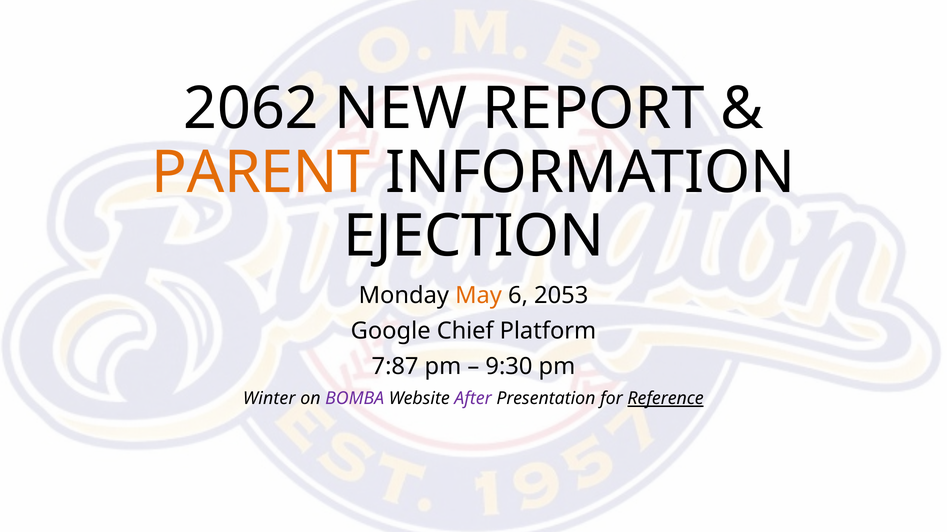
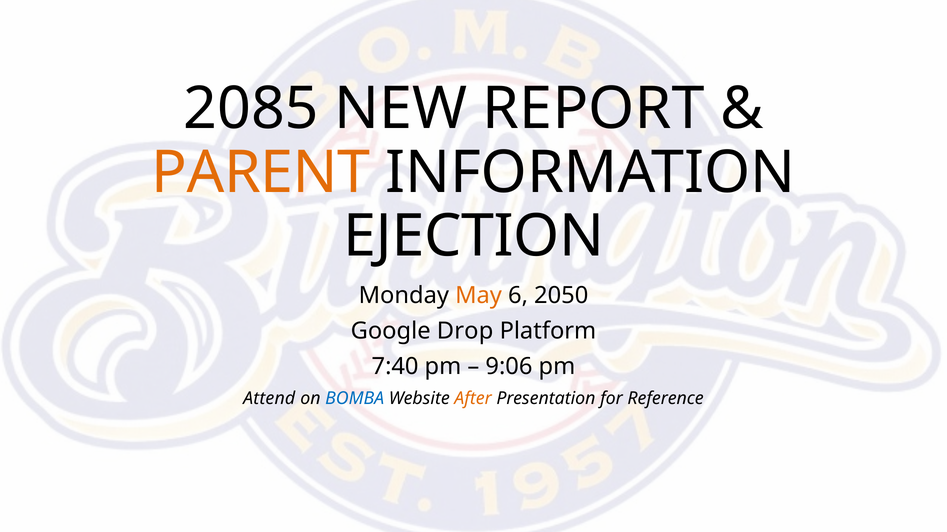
2062: 2062 -> 2085
2053: 2053 -> 2050
Chief: Chief -> Drop
7:87: 7:87 -> 7:40
9:30: 9:30 -> 9:06
Winter: Winter -> Attend
BOMBA colour: purple -> blue
After colour: purple -> orange
Reference underline: present -> none
